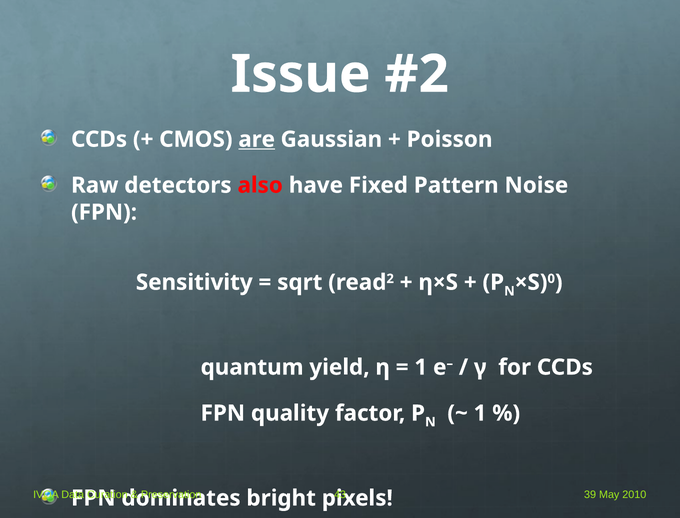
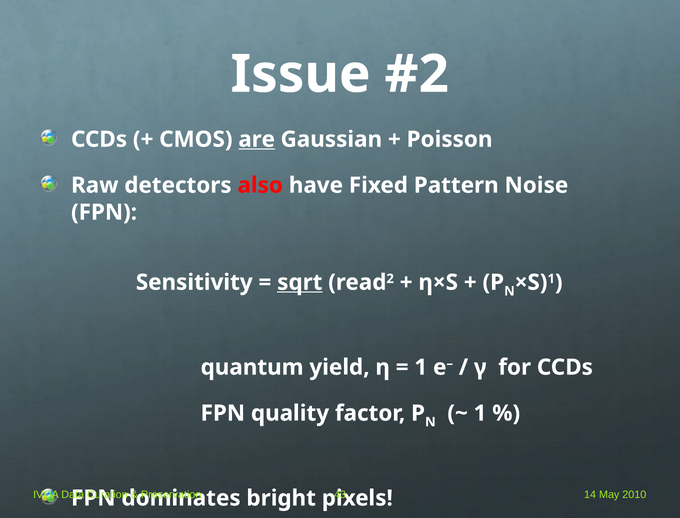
sqrt underline: none -> present
0 at (551, 279): 0 -> 1
39: 39 -> 14
